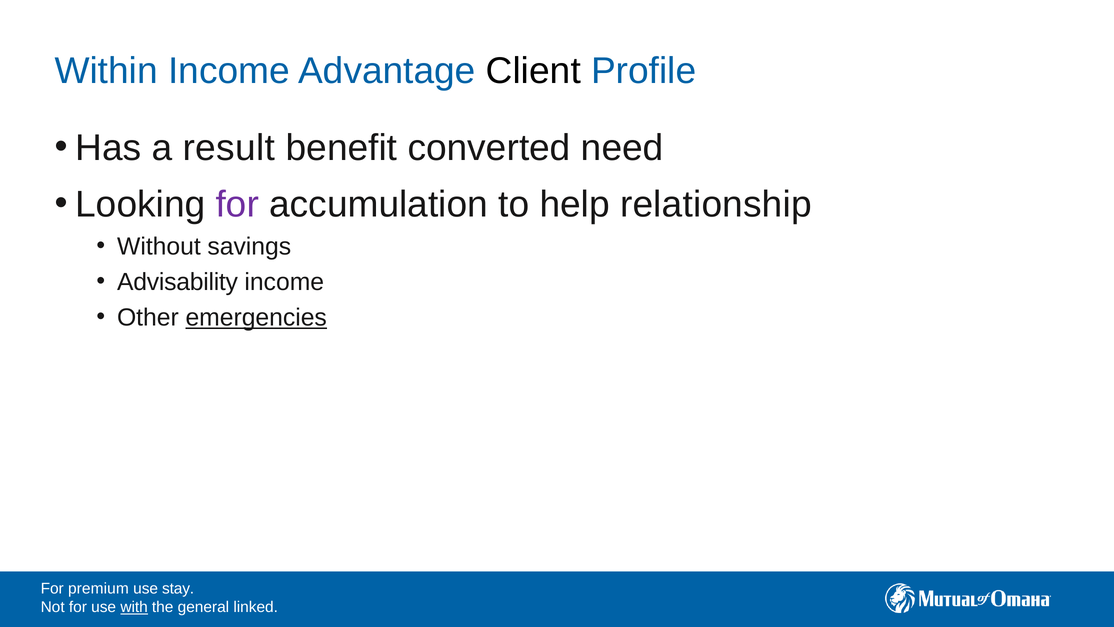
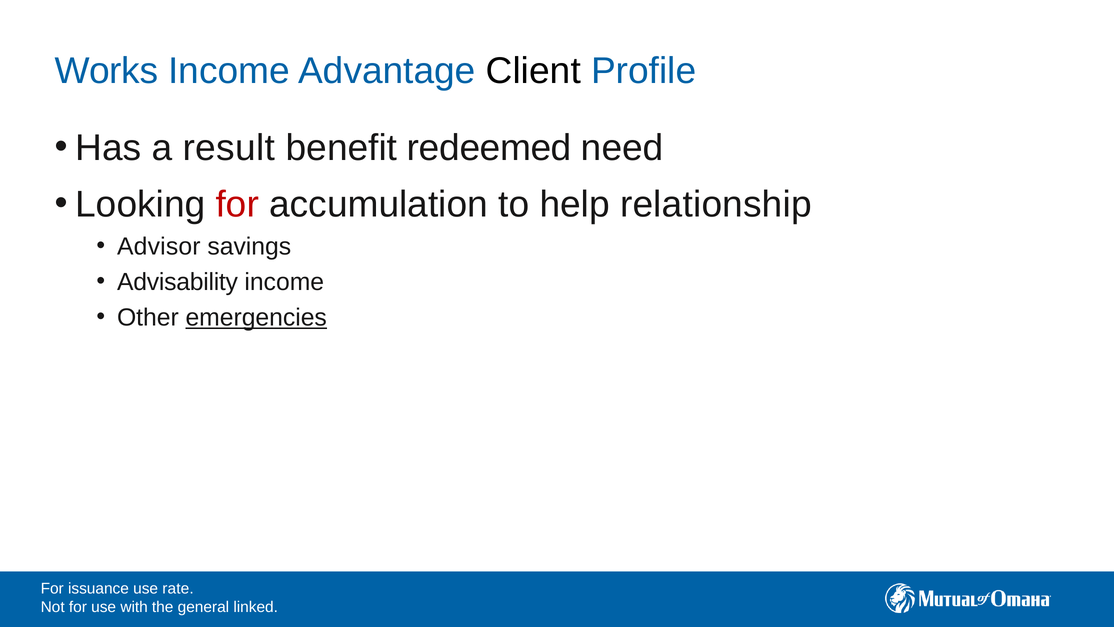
Within: Within -> Works
converted: converted -> redeemed
for at (237, 204) colour: purple -> red
Without: Without -> Advisor
premium: premium -> issuance
stay: stay -> rate
with underline: present -> none
